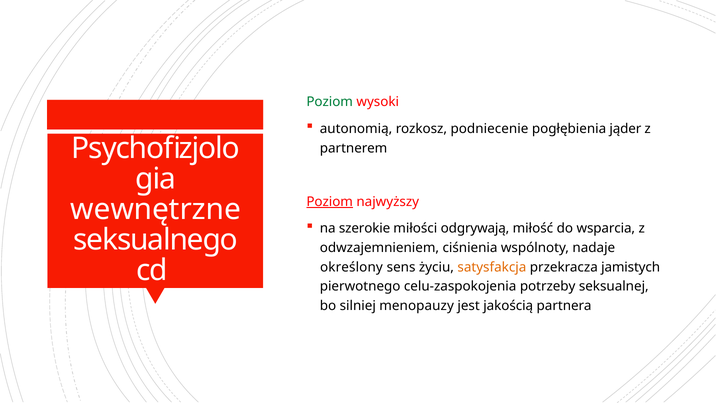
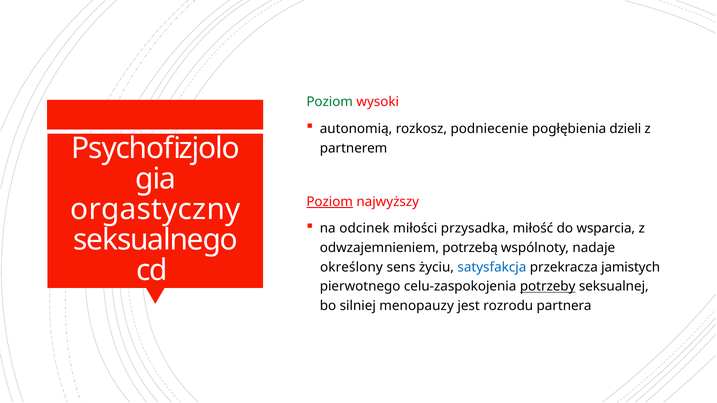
jąder: jąder -> dzieli
wewnętrzne: wewnętrzne -> orgastyczny
szerokie: szerokie -> odcinek
odgrywają: odgrywają -> przysadka
ciśnienia: ciśnienia -> potrzebą
satysfakcja colour: orange -> blue
potrzeby underline: none -> present
jakością: jakością -> rozrodu
